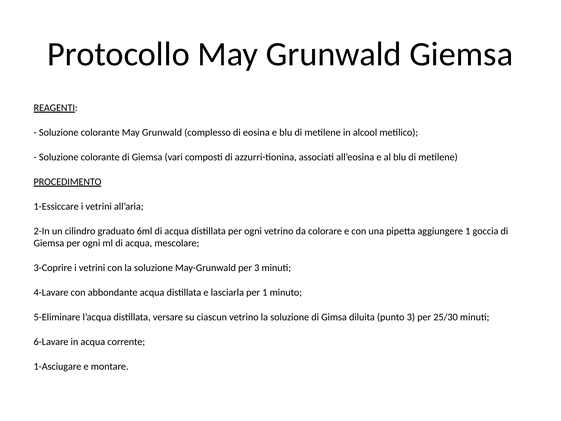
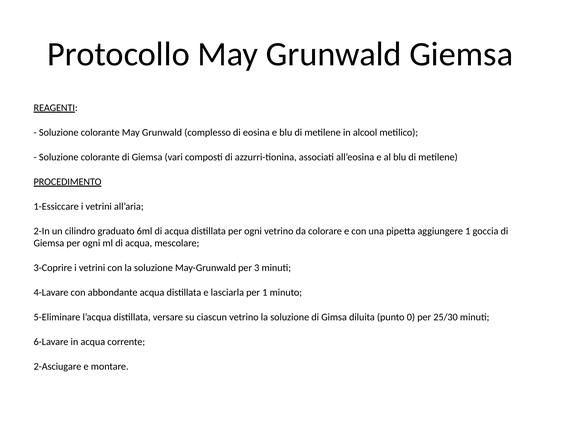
punto 3: 3 -> 0
1-Asciugare: 1-Asciugare -> 2-Asciugare
